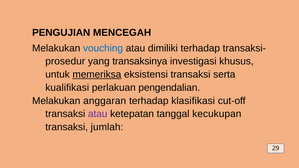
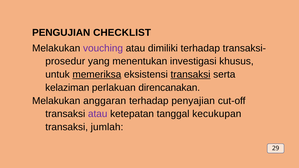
MENCEGAH: MENCEGAH -> CHECKLIST
vouching colour: blue -> purple
transaksinya: transaksinya -> menentukan
transaksi at (191, 75) underline: none -> present
kualifikasi: kualifikasi -> kelaziman
pengendalian: pengendalian -> direncanakan
klasifikasi: klasifikasi -> penyajian
